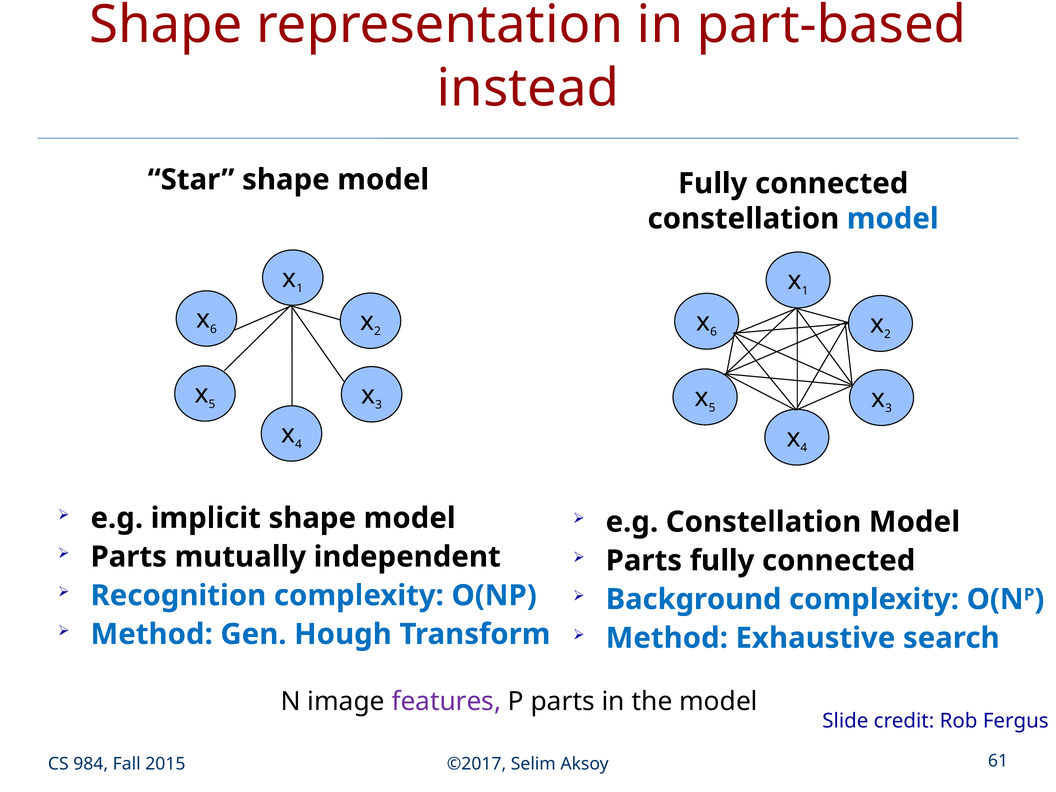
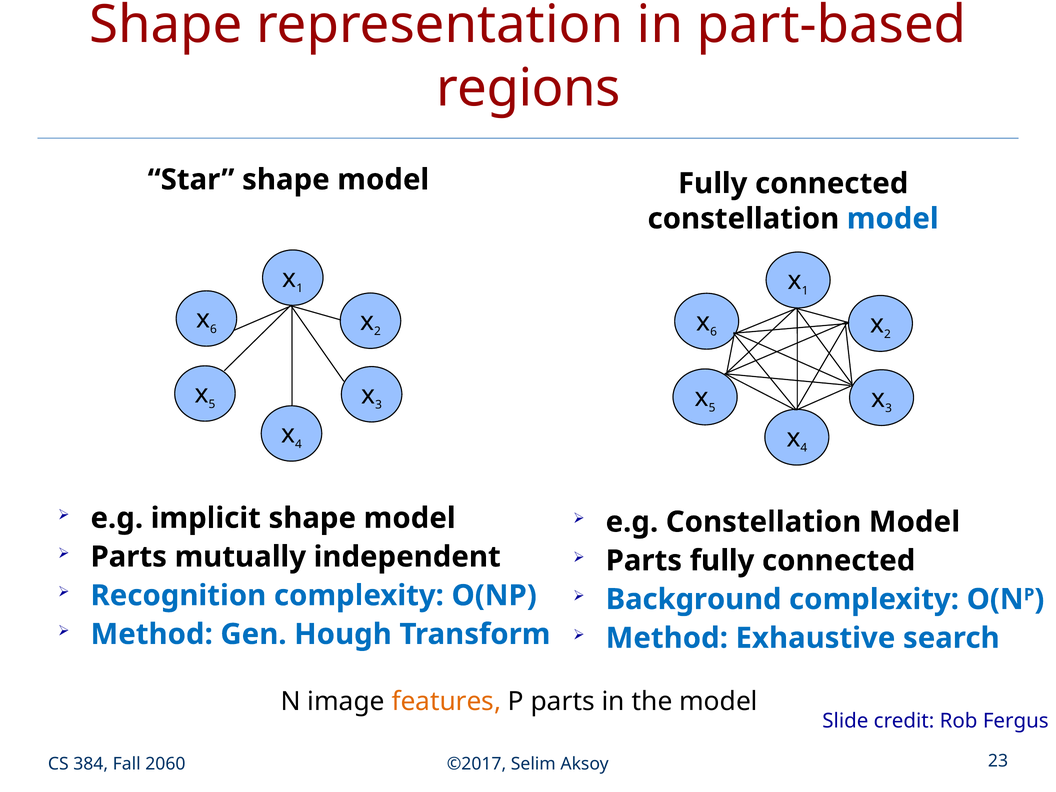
instead: instead -> regions
features colour: purple -> orange
984: 984 -> 384
2015: 2015 -> 2060
61: 61 -> 23
